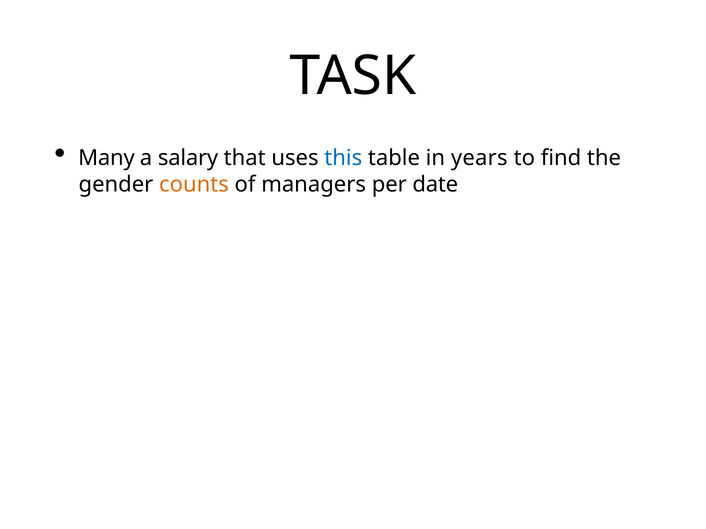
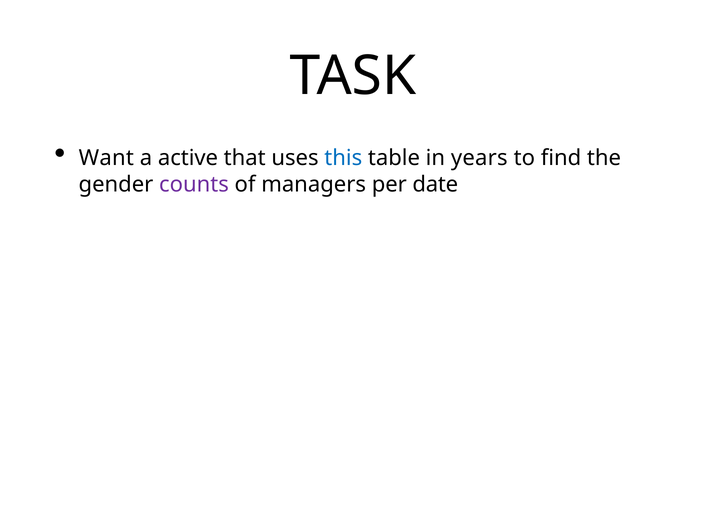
Many: Many -> Want
salary: salary -> active
counts colour: orange -> purple
